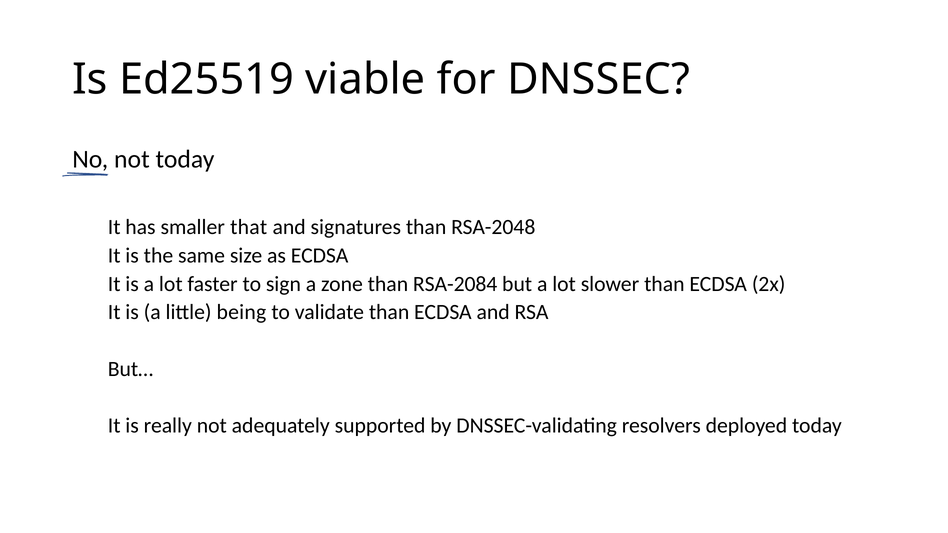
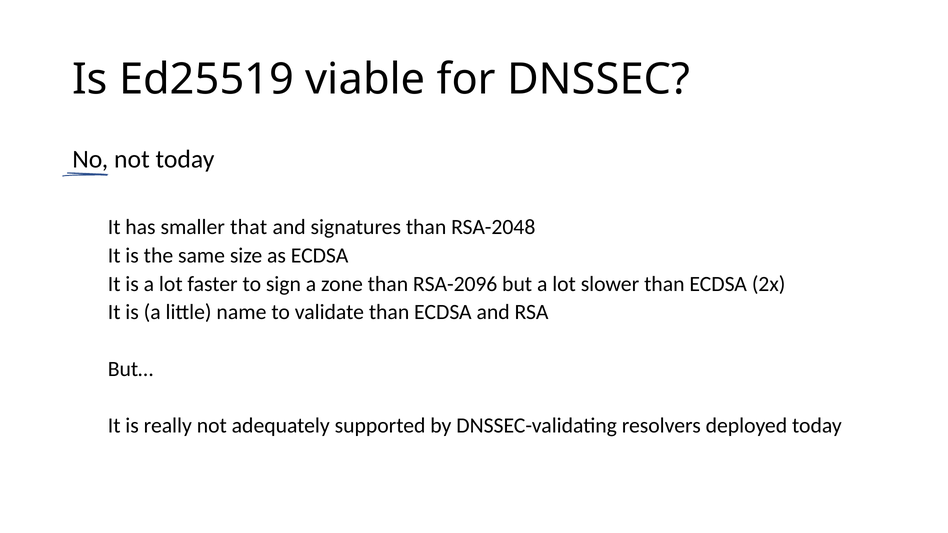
RSA-2084: RSA-2084 -> RSA-2096
being: being -> name
